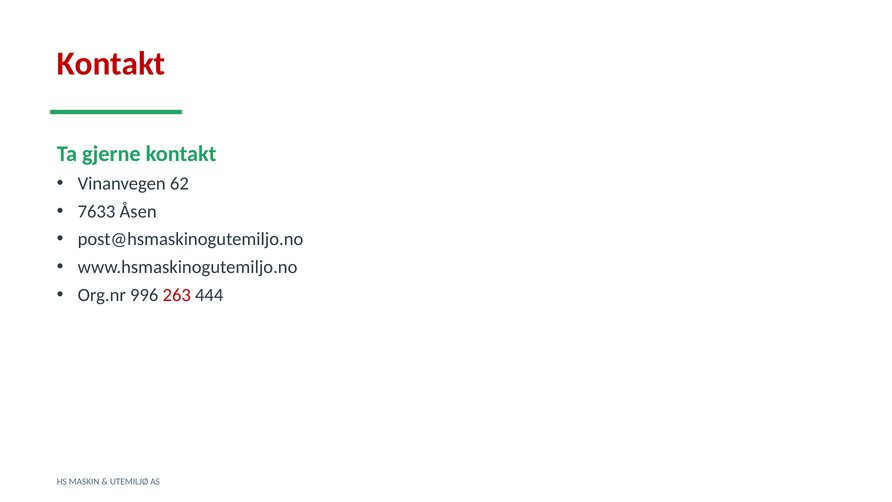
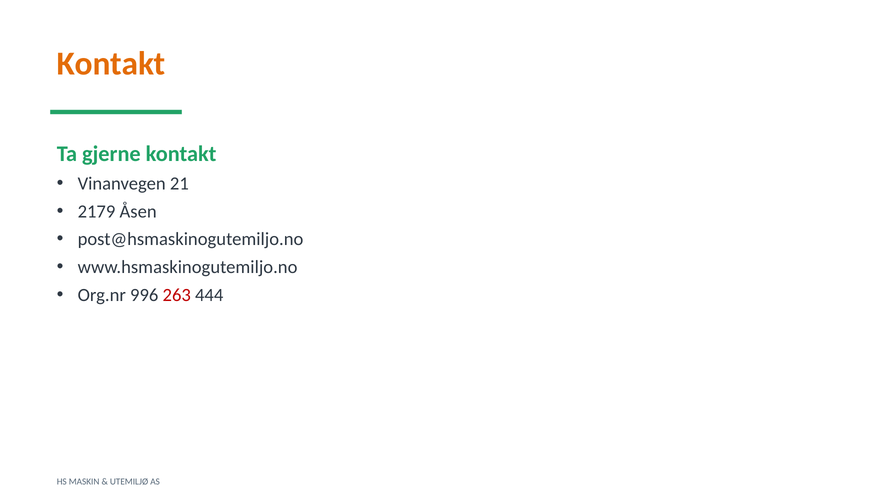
Kontakt at (111, 64) colour: red -> orange
62: 62 -> 21
7633: 7633 -> 2179
